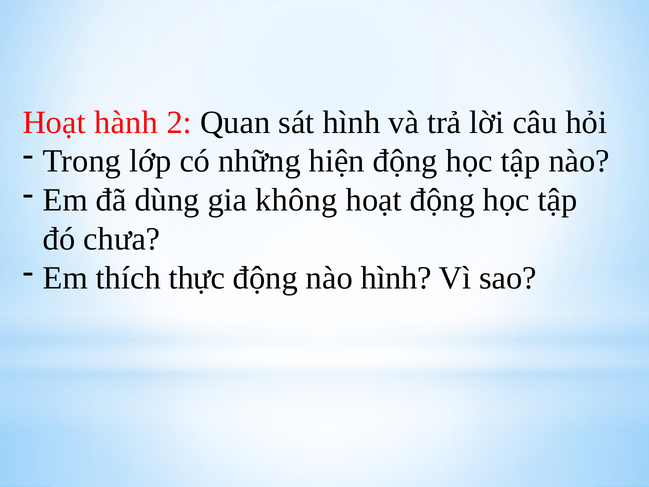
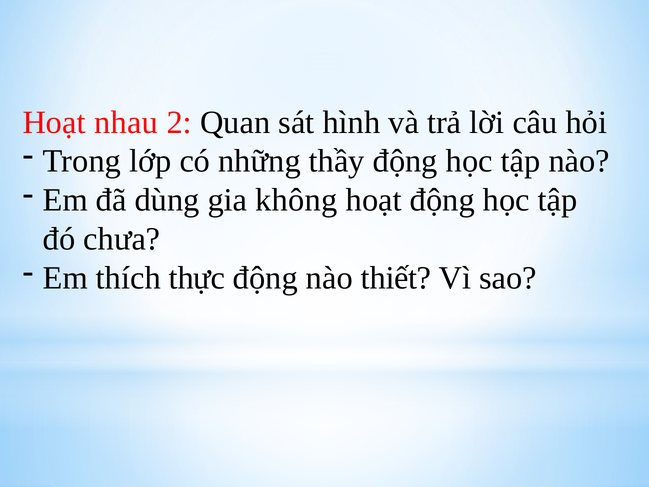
hành: hành -> nhau
hiện: hiện -> thầy
nào hình: hình -> thiết
